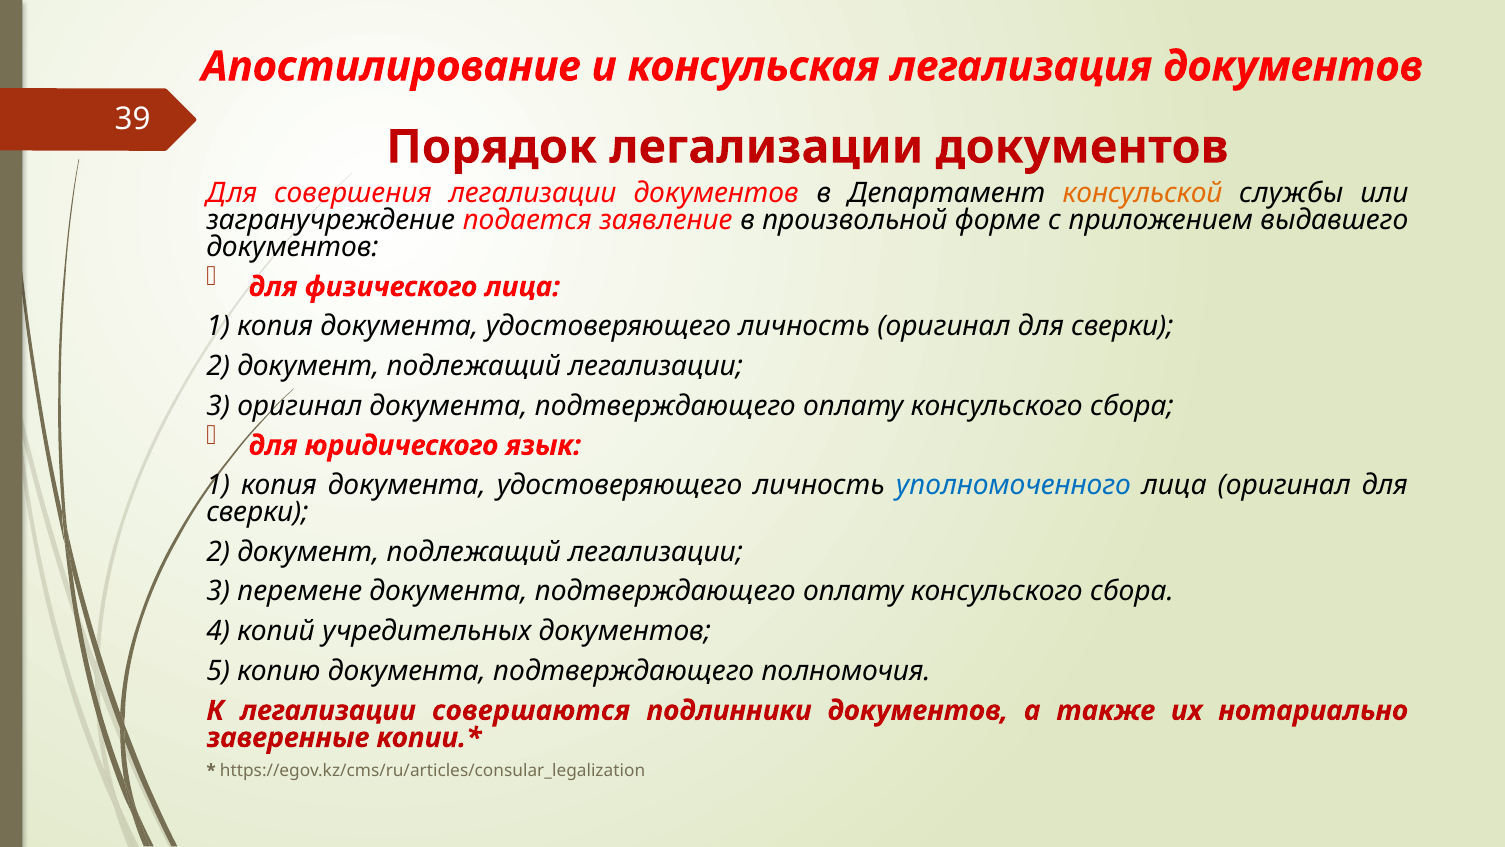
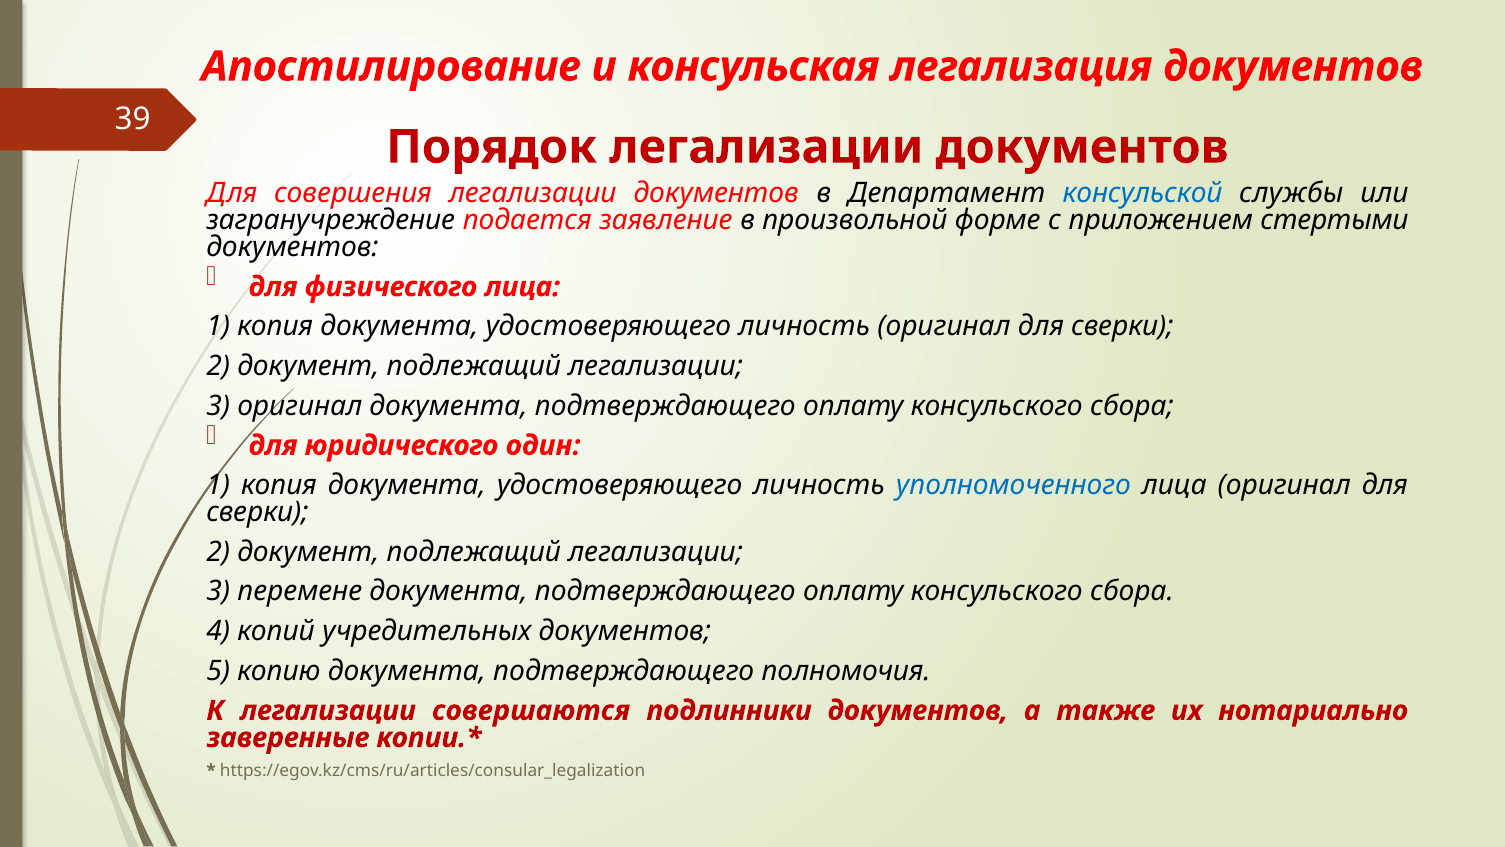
консульской colour: orange -> blue
выдавшего: выдавшего -> стертыми
язык: язык -> один
